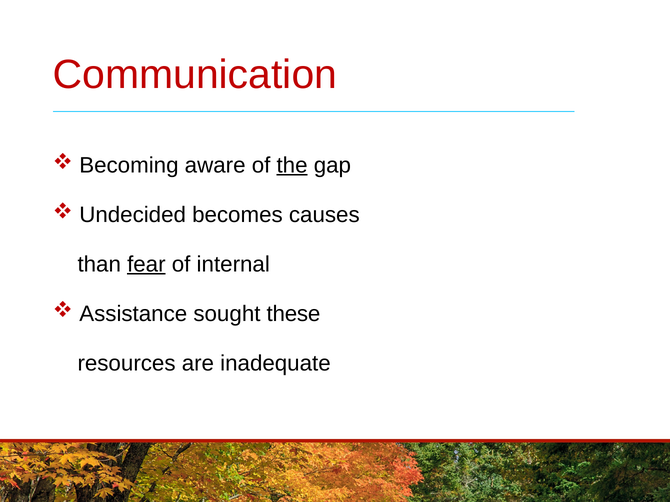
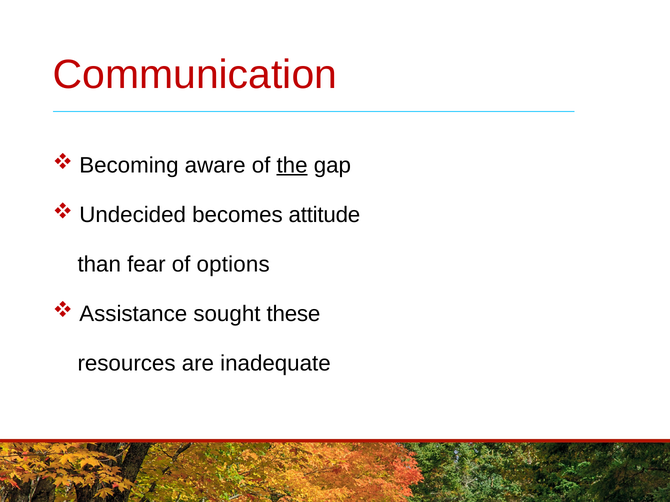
causes: causes -> attitude
fear underline: present -> none
internal: internal -> options
